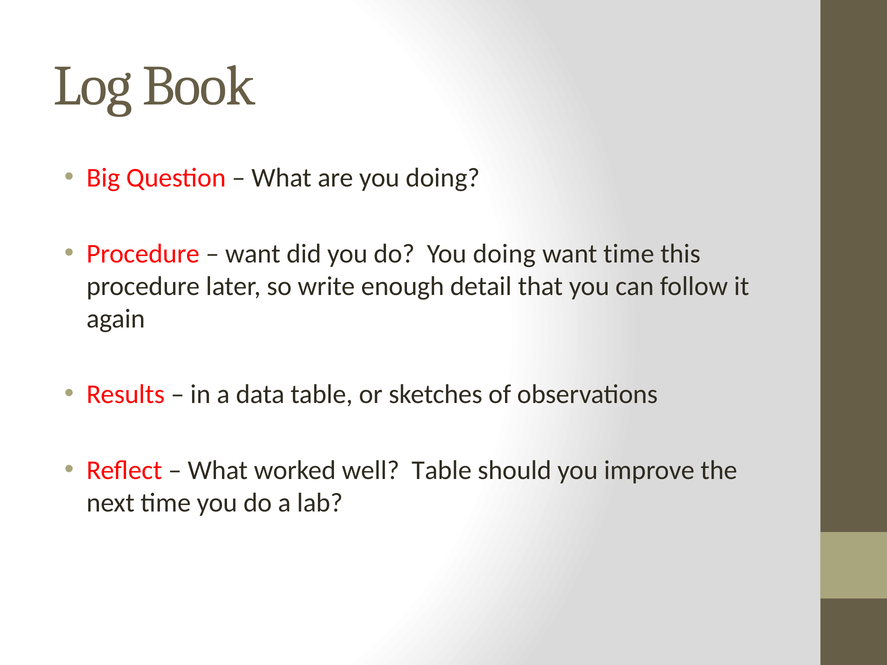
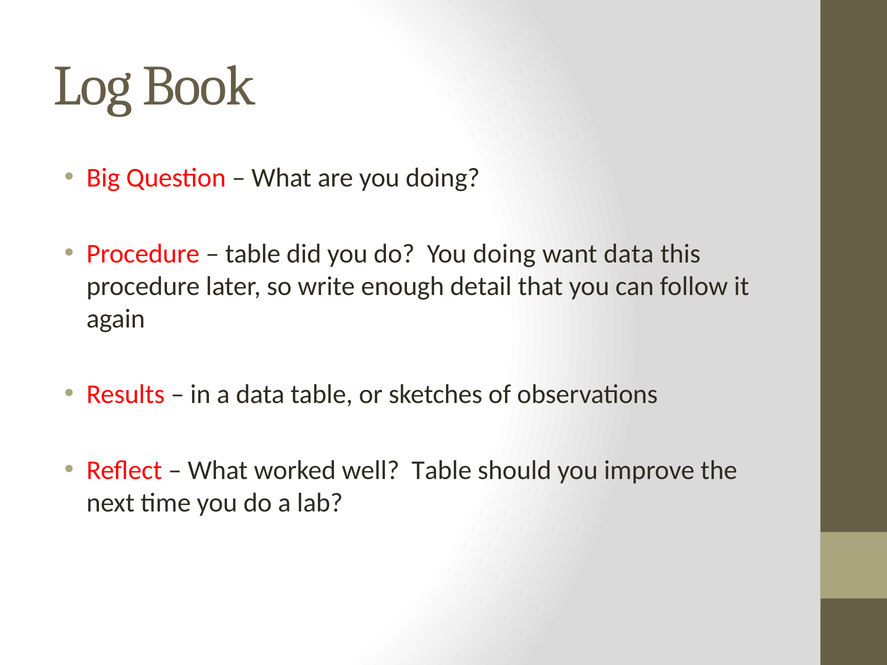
want at (253, 254): want -> table
want time: time -> data
